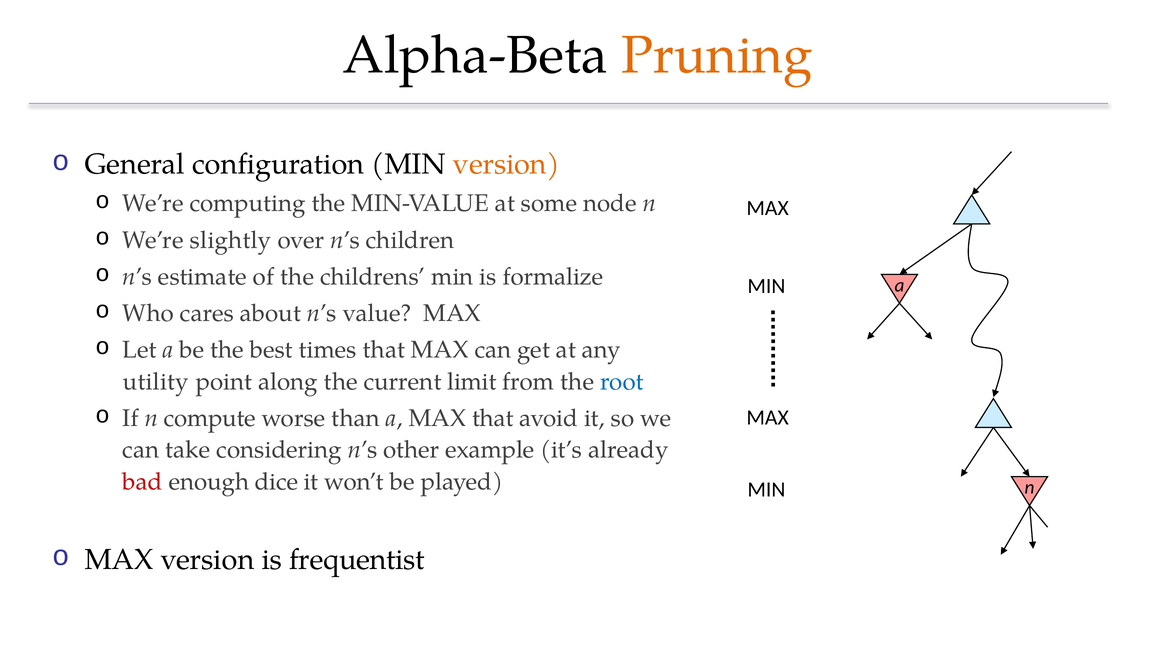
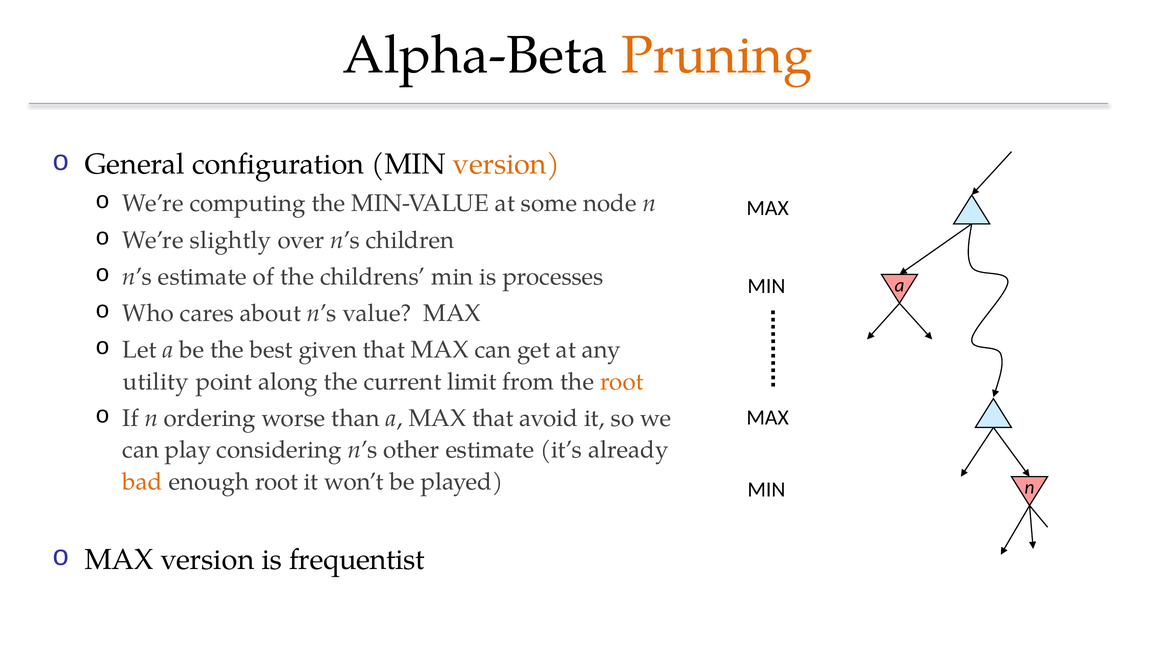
formalize: formalize -> processes
times: times -> given
root at (622, 382) colour: blue -> orange
compute: compute -> ordering
take: take -> play
other example: example -> estimate
bad colour: red -> orange
enough dice: dice -> root
